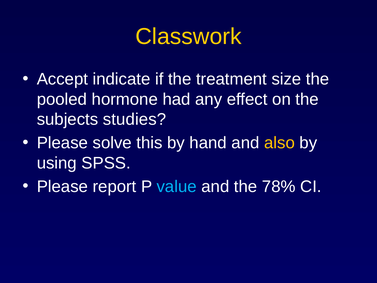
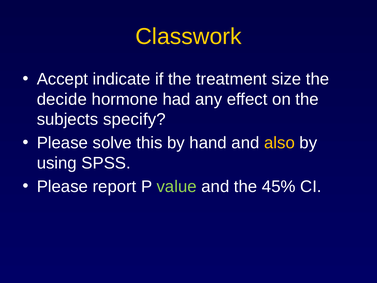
pooled: pooled -> decide
studies: studies -> specify
value colour: light blue -> light green
78%: 78% -> 45%
